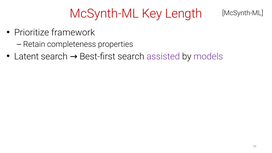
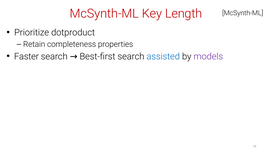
framework: framework -> dotproduct
Latent: Latent -> Faster
assisted colour: purple -> blue
